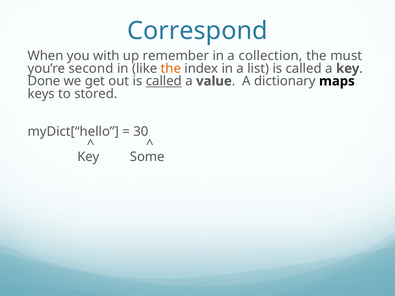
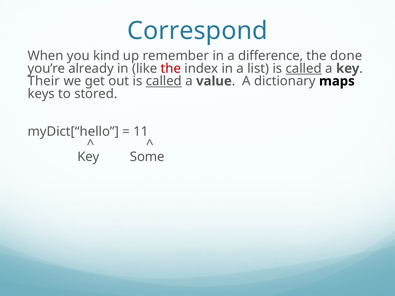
with: with -> kind
collection: collection -> difference
must: must -> done
second: second -> already
the at (171, 69) colour: orange -> red
called at (304, 69) underline: none -> present
Done: Done -> Their
30: 30 -> 11
